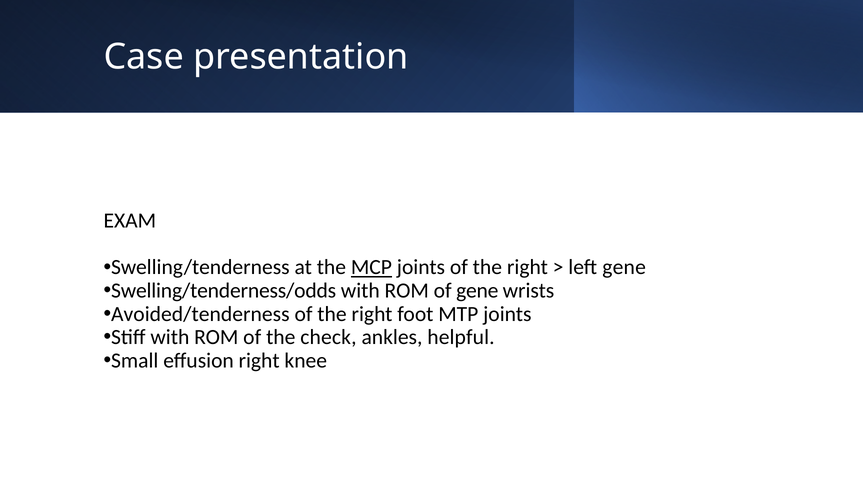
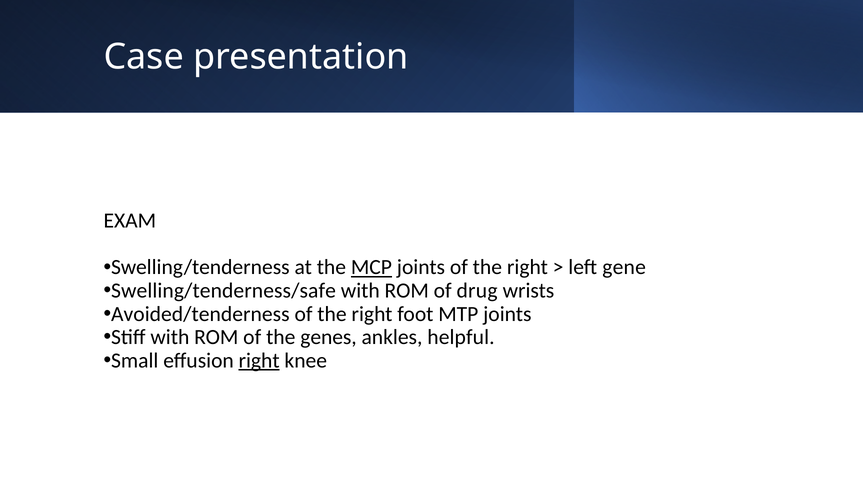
Swelling/tenderness/odds: Swelling/tenderness/odds -> Swelling/tenderness/safe
of gene: gene -> drug
check: check -> genes
right at (259, 361) underline: none -> present
